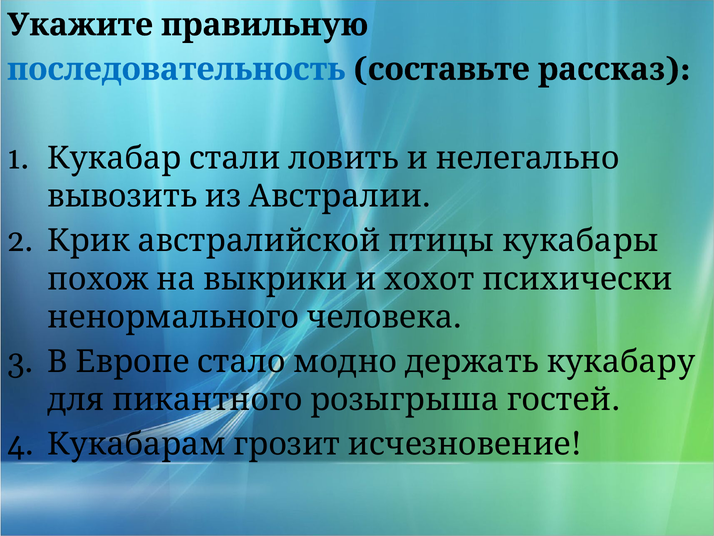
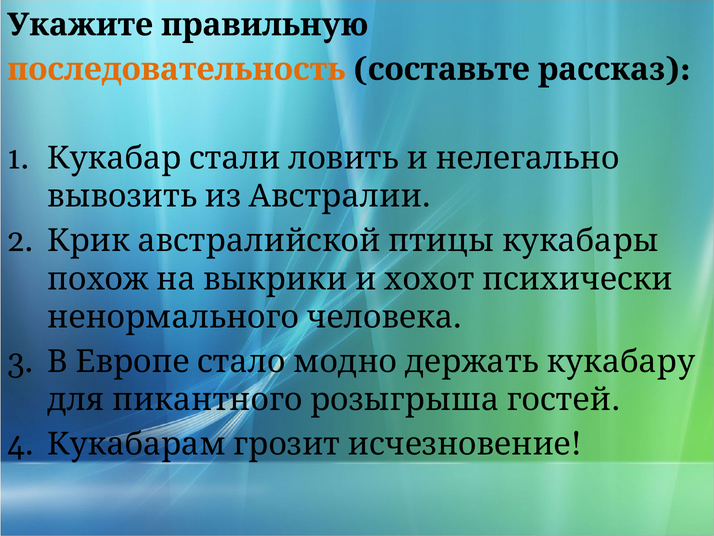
последовательность colour: blue -> orange
